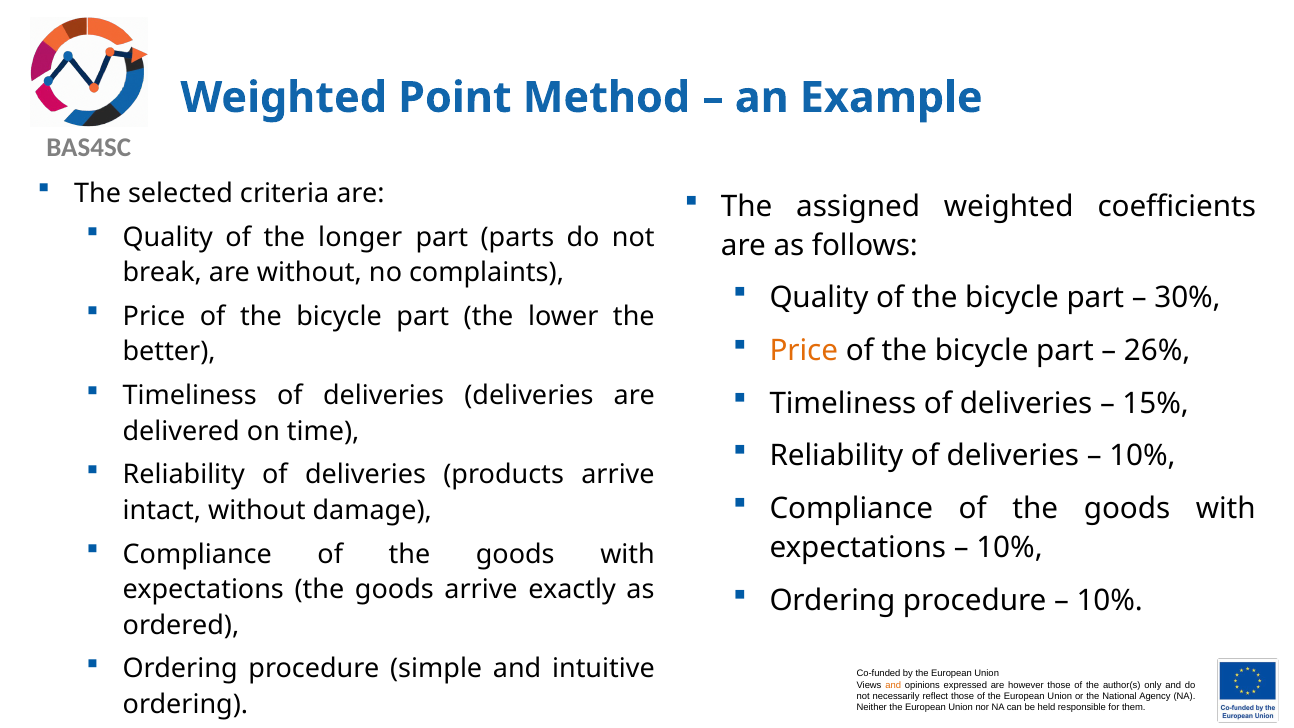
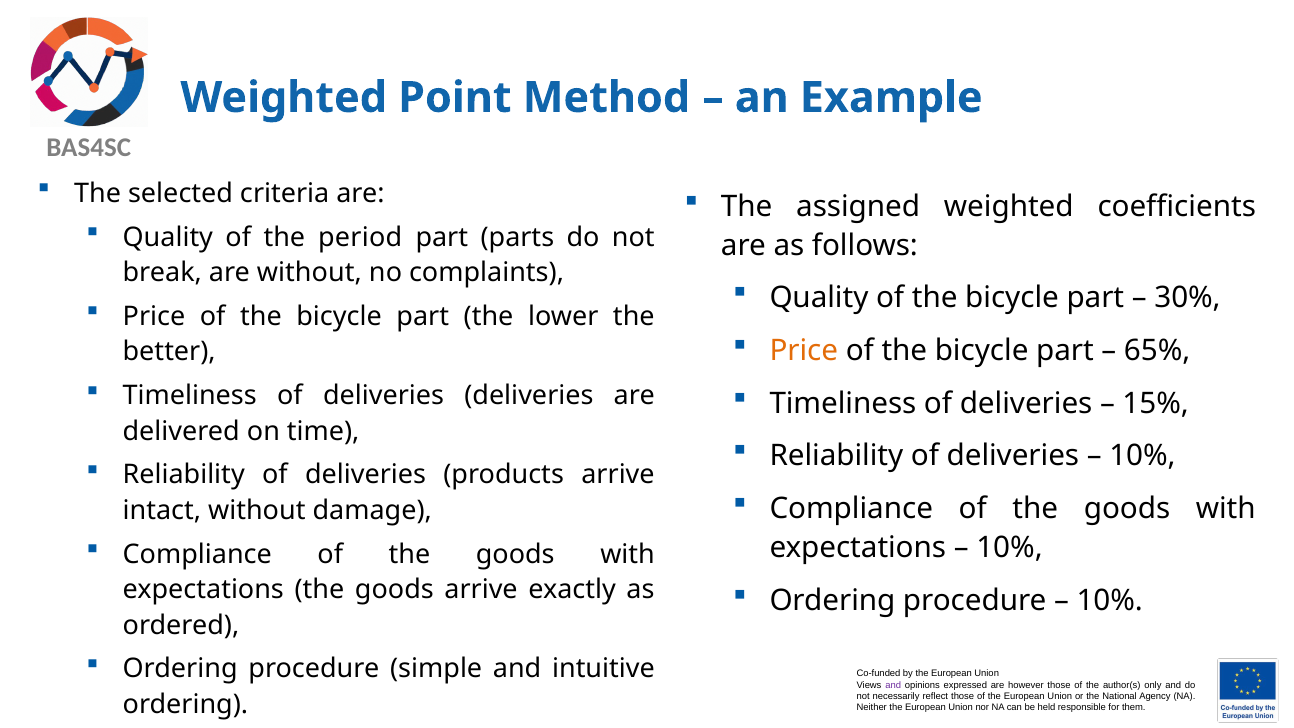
longer: longer -> period
26%: 26% -> 65%
and at (893, 685) colour: orange -> purple
